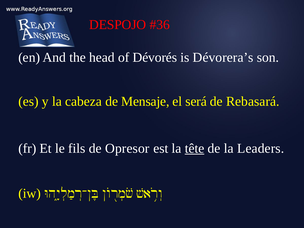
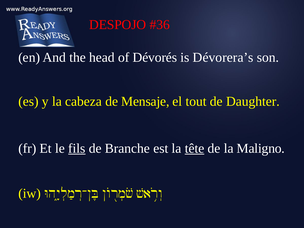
será: será -> tout
Rebasará: Rebasará -> Daughter
fils underline: none -> present
Opresor: Opresor -> Branche
Leaders: Leaders -> Maligno
